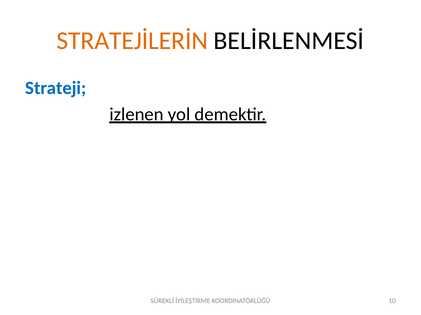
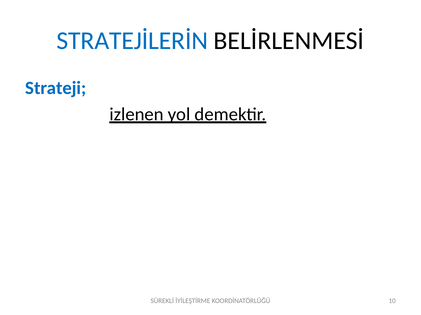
STRATEJİLERİN colour: orange -> blue
